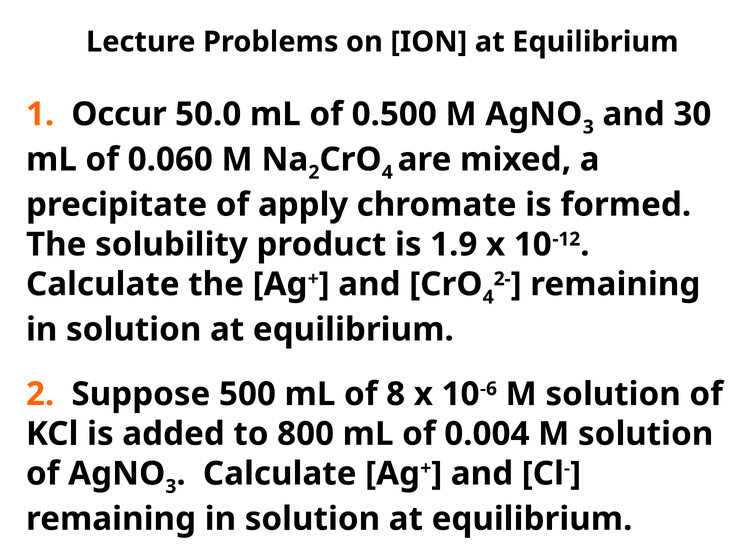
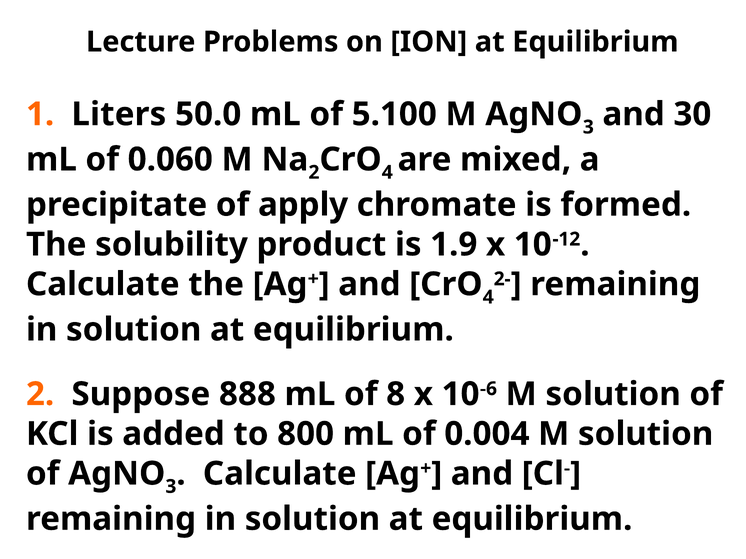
Occur: Occur -> Liters
0.500: 0.500 -> 5.100
500: 500 -> 888
